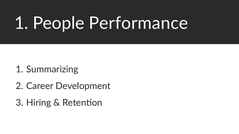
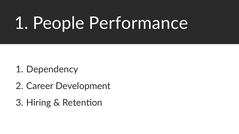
Summarizing: Summarizing -> Dependency
